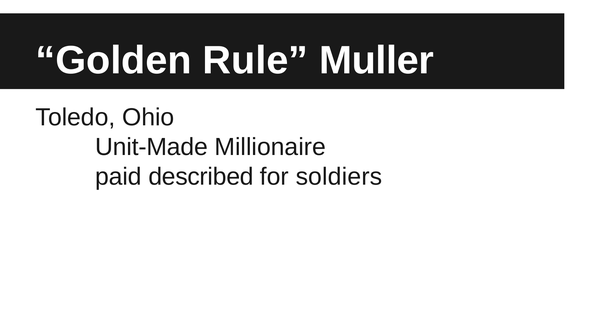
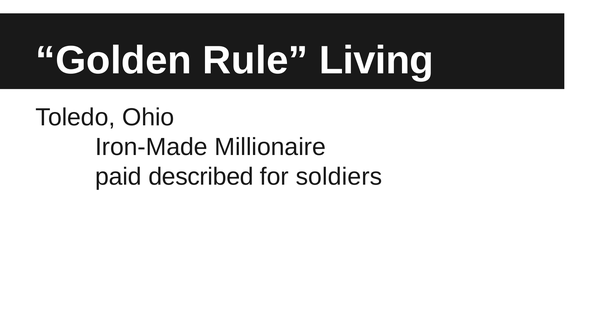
Muller: Muller -> Living
Unit-Made: Unit-Made -> Iron-Made
